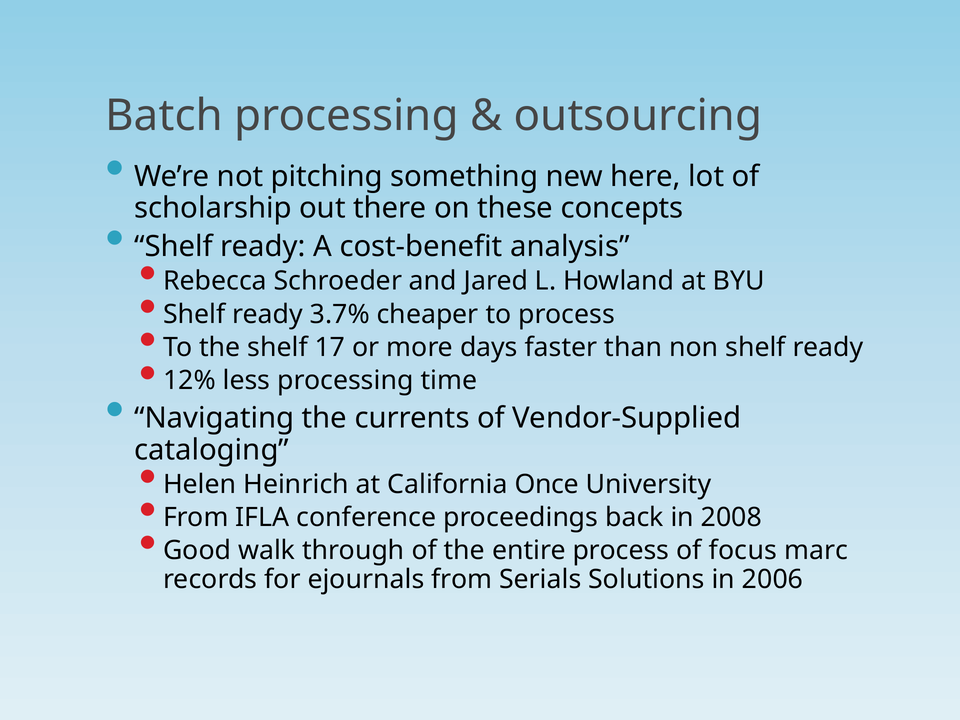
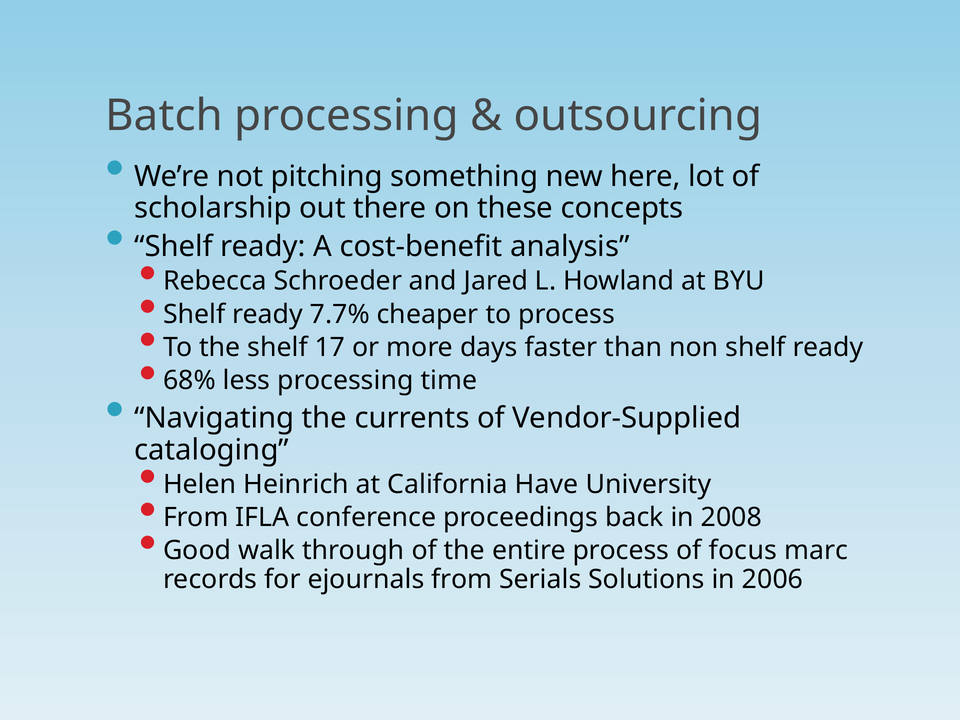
3.7%: 3.7% -> 7.7%
12%: 12% -> 68%
Once: Once -> Have
